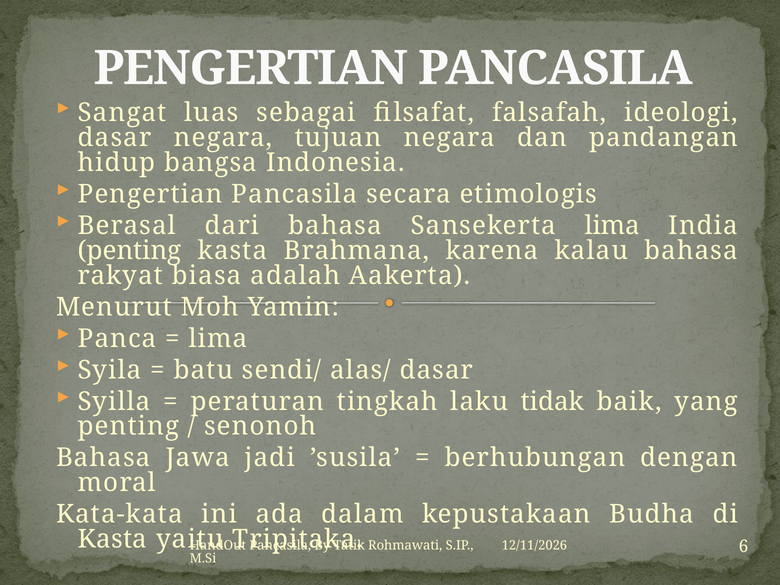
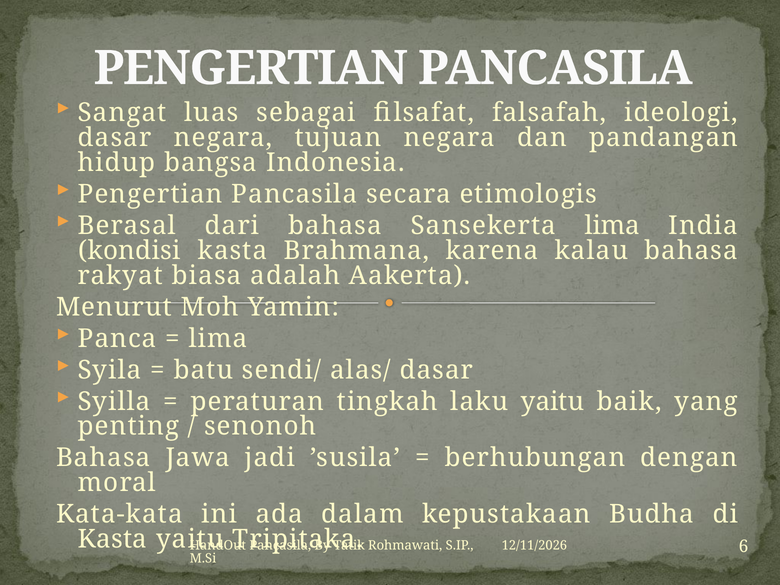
penting at (130, 251): penting -> kondisi
laku tidak: tidak -> yaitu
